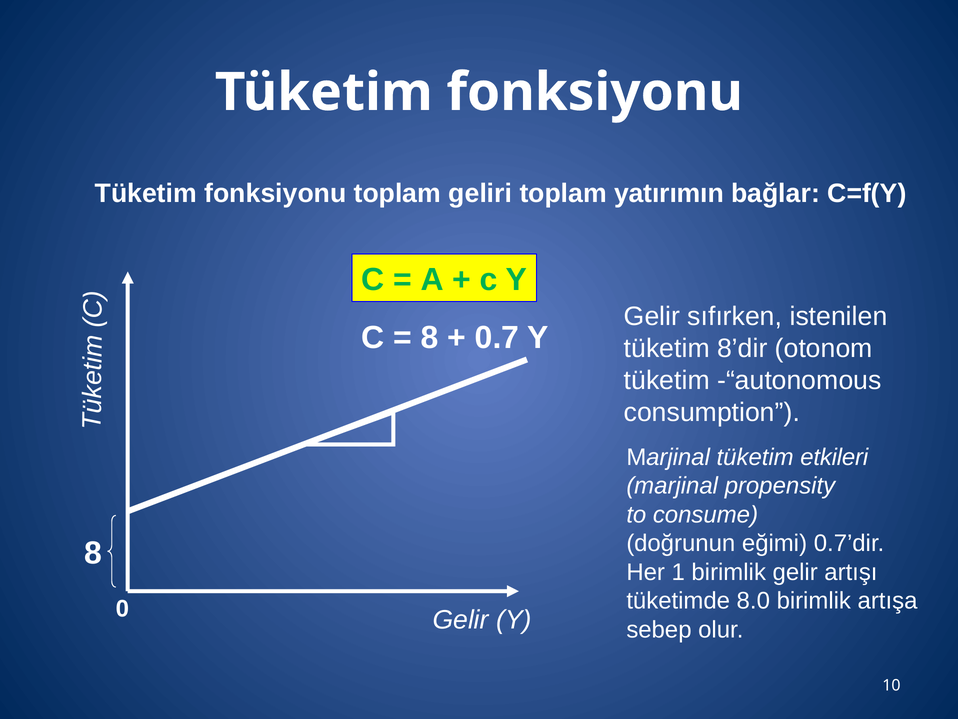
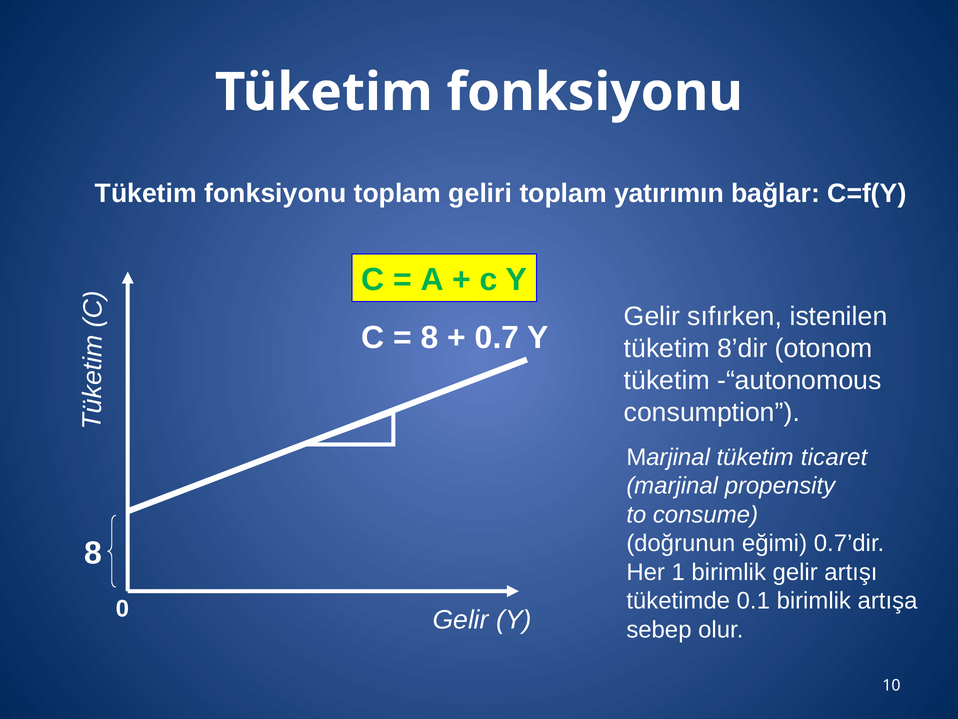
etkileri: etkileri -> ticaret
8.0: 8.0 -> 0.1
